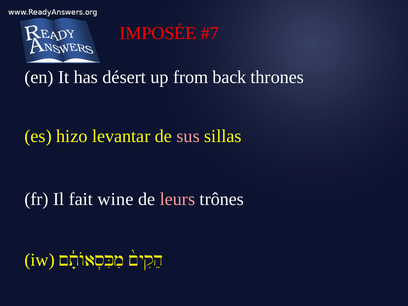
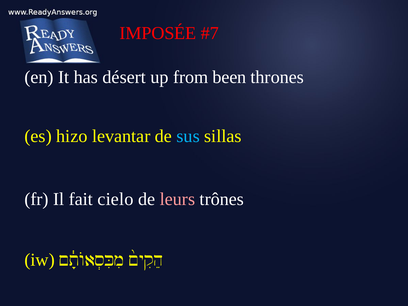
back: back -> been
sus colour: pink -> light blue
wine: wine -> cielo
